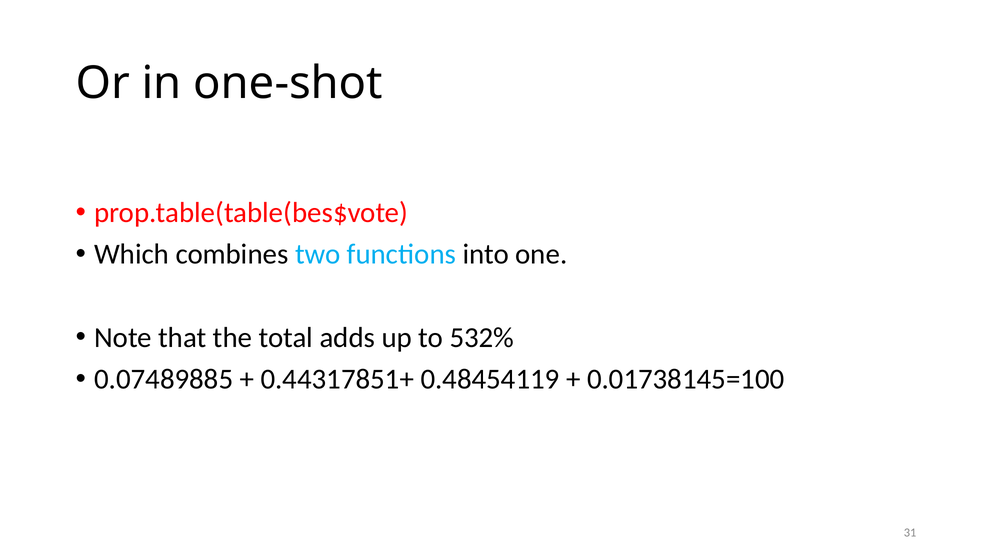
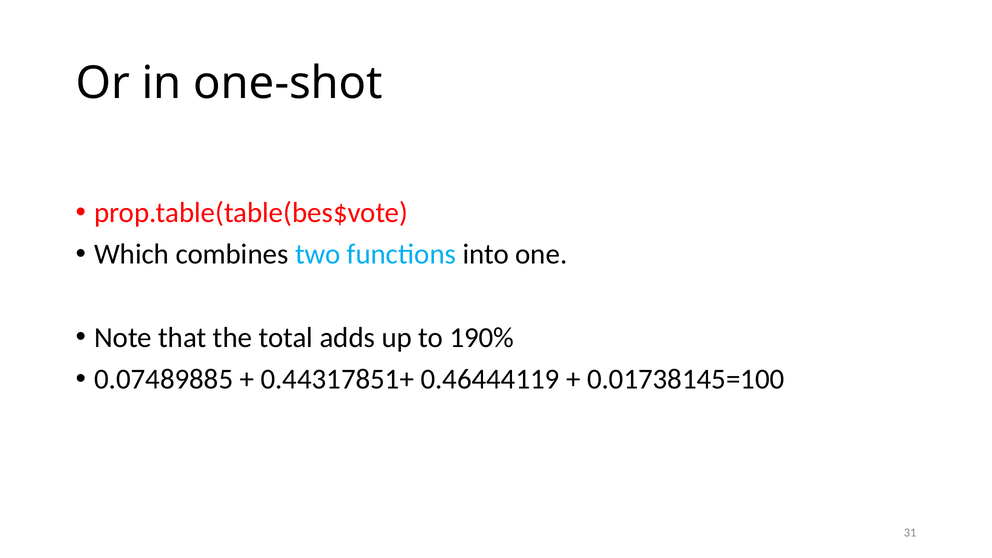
532%: 532% -> 190%
0.48454119: 0.48454119 -> 0.46444119
